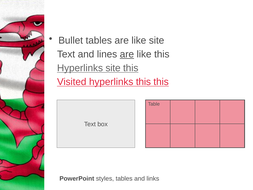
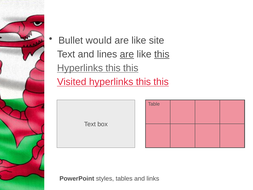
Bullet tables: tables -> would
this at (162, 54) underline: none -> present
site at (113, 68): site -> this
